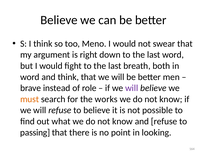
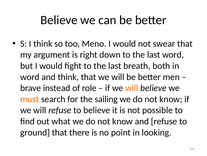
will at (132, 88) colour: purple -> orange
works: works -> sailing
passing: passing -> ground
